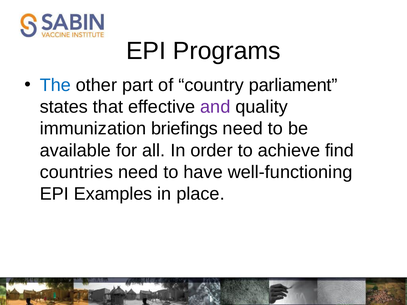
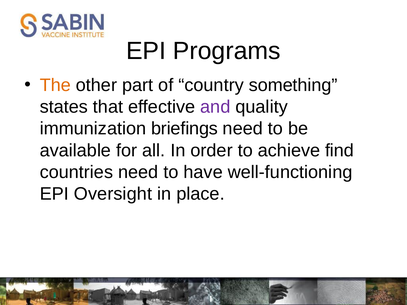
The colour: blue -> orange
parliament: parliament -> something
Examples: Examples -> Oversight
